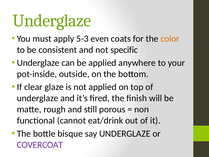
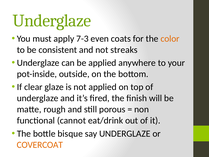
5-3: 5-3 -> 7-3
specific: specific -> streaks
COVERCOAT colour: purple -> orange
